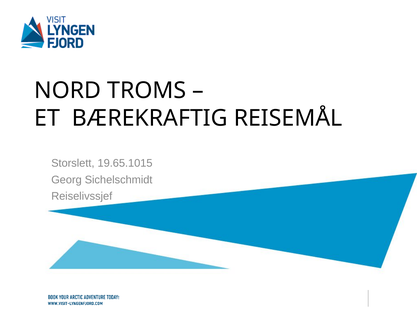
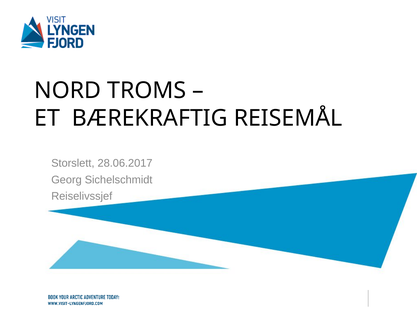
19.65.1015: 19.65.1015 -> 28.06.2017
